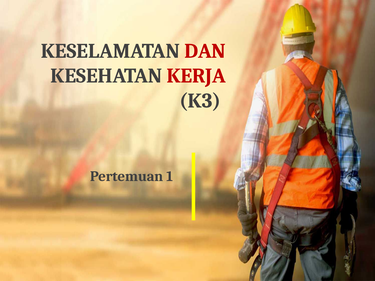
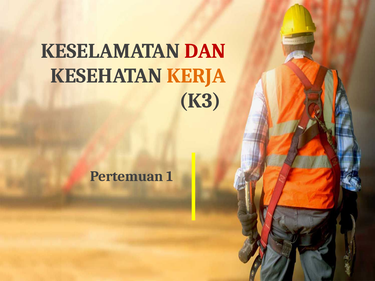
KERJA colour: red -> orange
